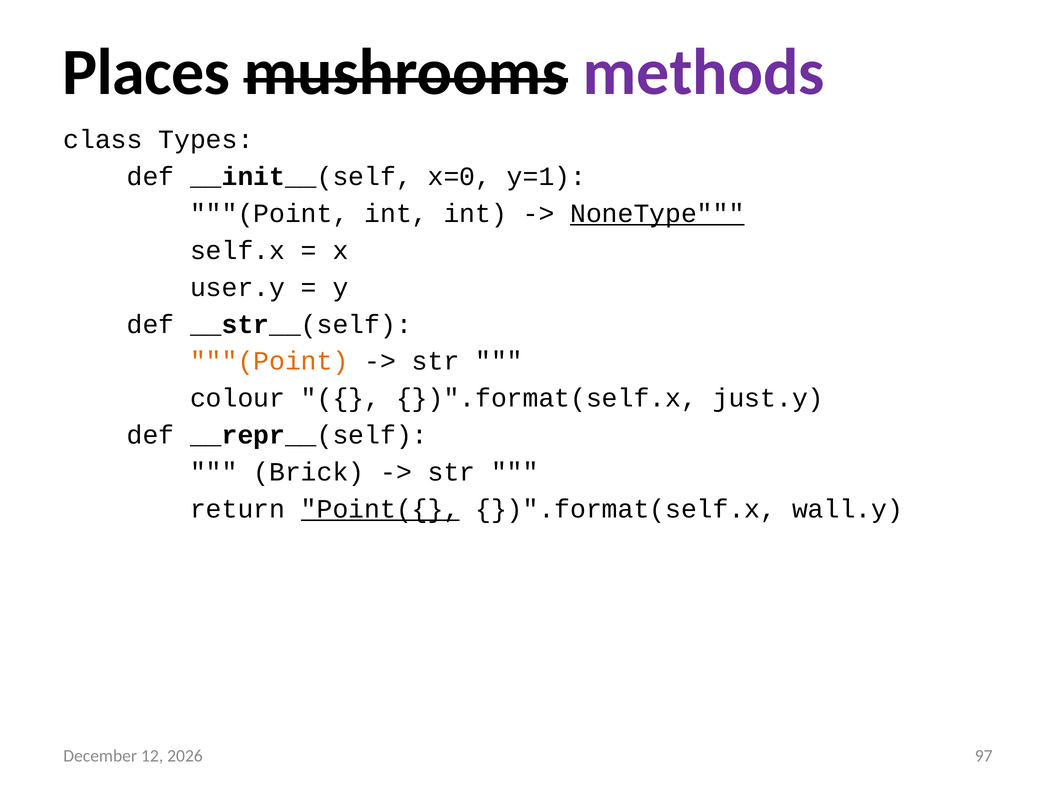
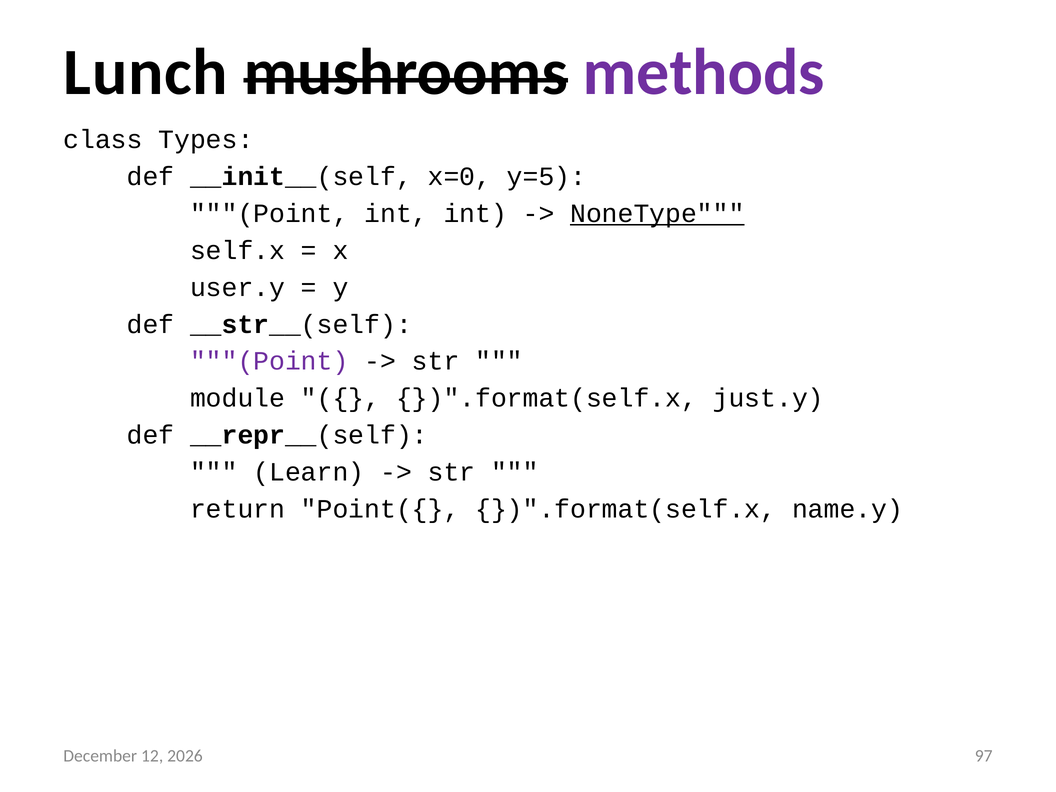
Places: Places -> Lunch
y=1: y=1 -> y=5
Point at (269, 361) colour: orange -> purple
colour: colour -> module
Brick: Brick -> Learn
Point({ underline: present -> none
wall.y: wall.y -> name.y
